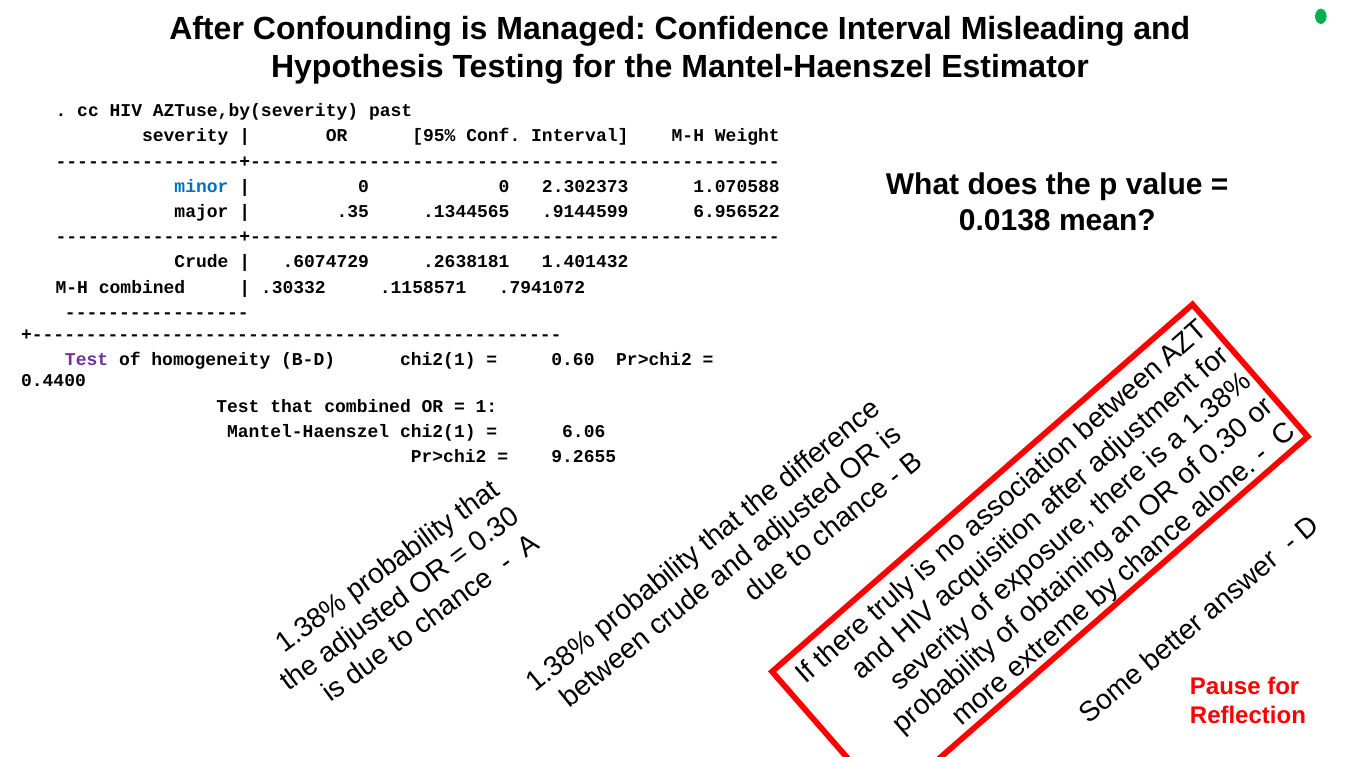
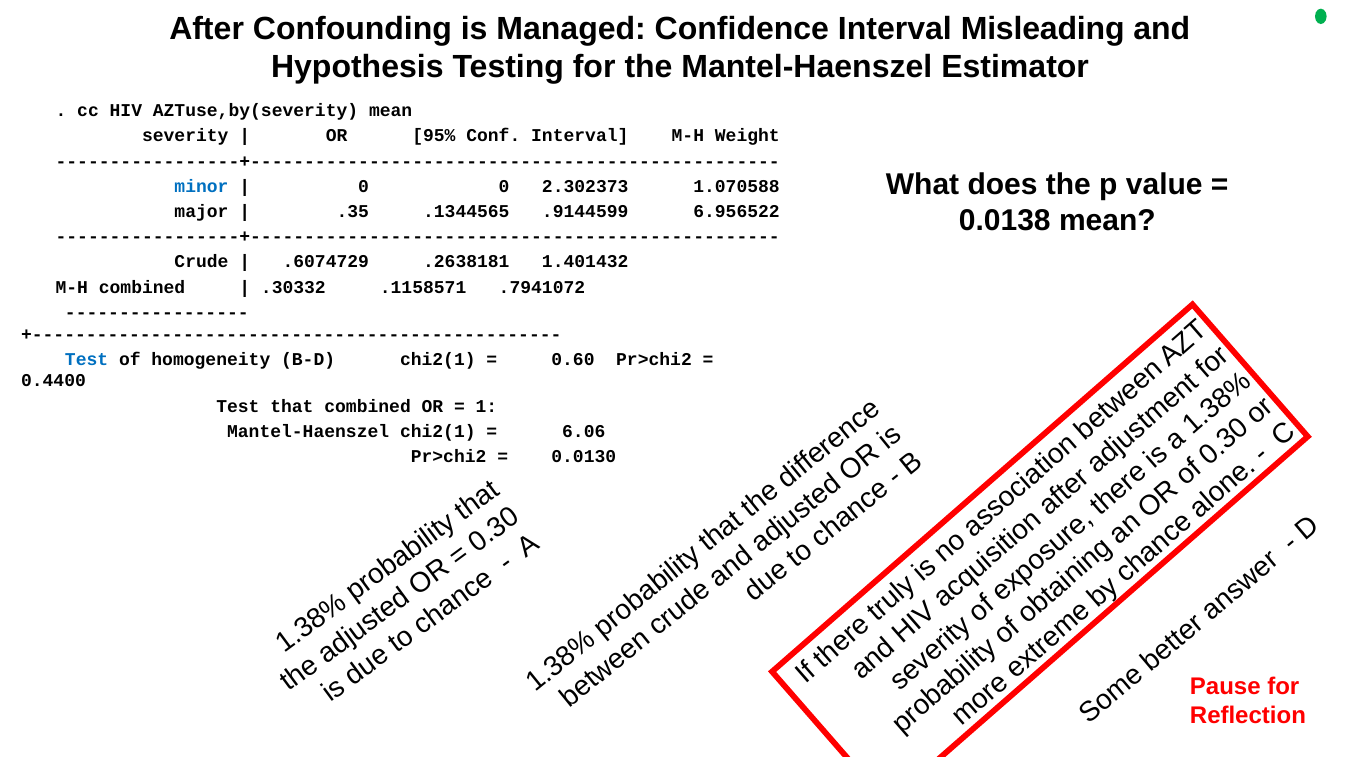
AZTuse,by(severity past: past -> mean
Test at (87, 359) colour: purple -> blue
9.2655: 9.2655 -> 0.0130
